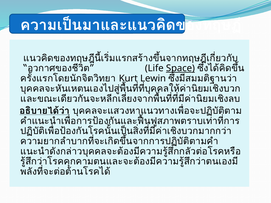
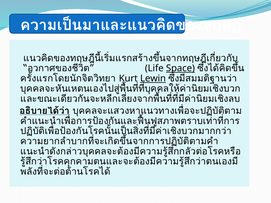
Lewin underline: none -> present
